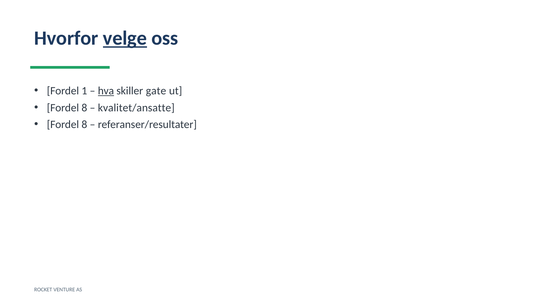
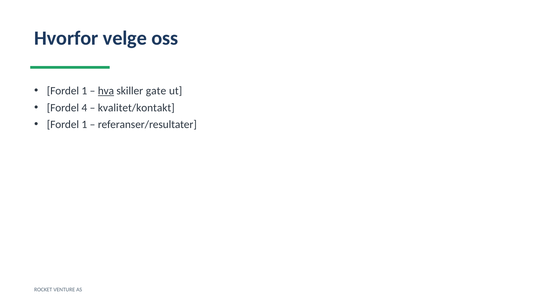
velge underline: present -> none
8 at (84, 108): 8 -> 4
kvalitet/ansatte: kvalitet/ansatte -> kvalitet/kontakt
8 at (84, 125): 8 -> 1
